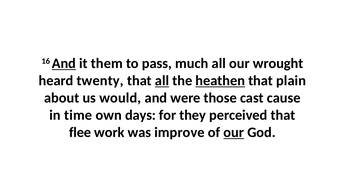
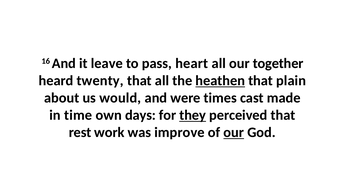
And at (64, 64) underline: present -> none
them: them -> leave
much: much -> heart
wrought: wrought -> together
all at (162, 81) underline: present -> none
those: those -> times
cause: cause -> made
they underline: none -> present
flee: flee -> rest
